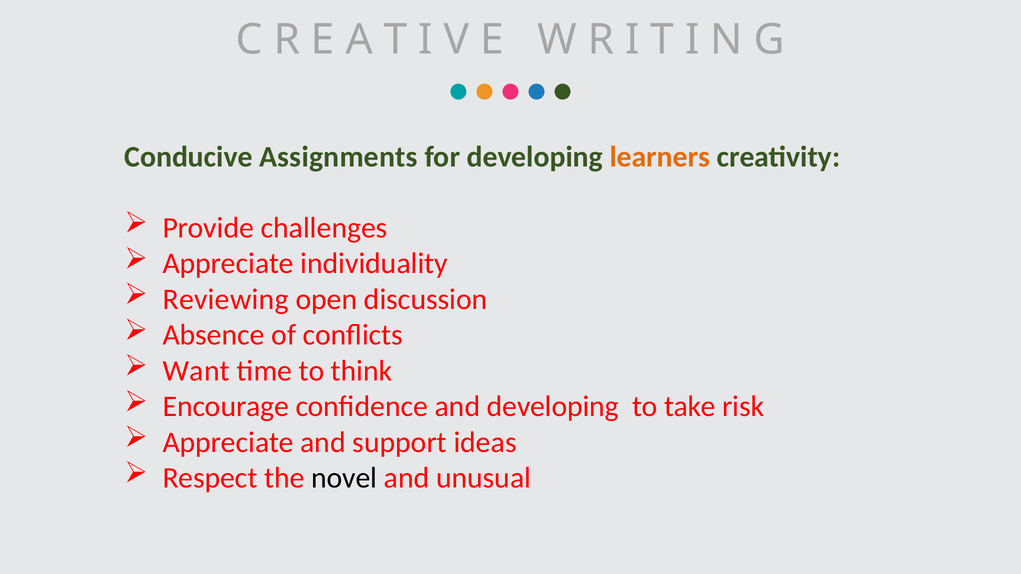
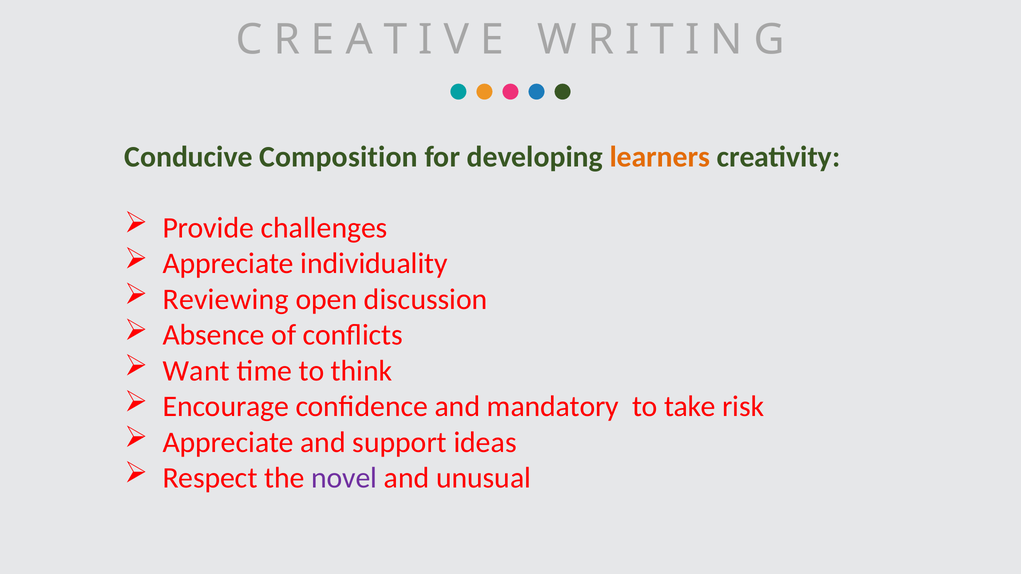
Assignments: Assignments -> Composition
and developing: developing -> mandatory
novel colour: black -> purple
